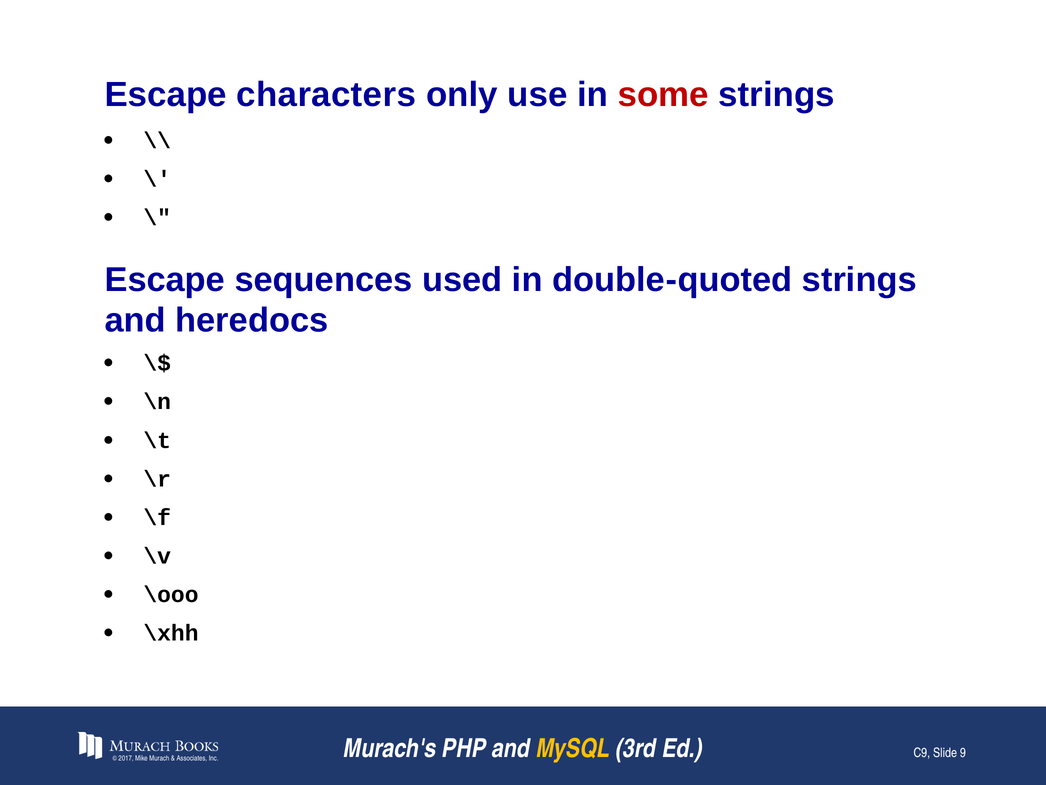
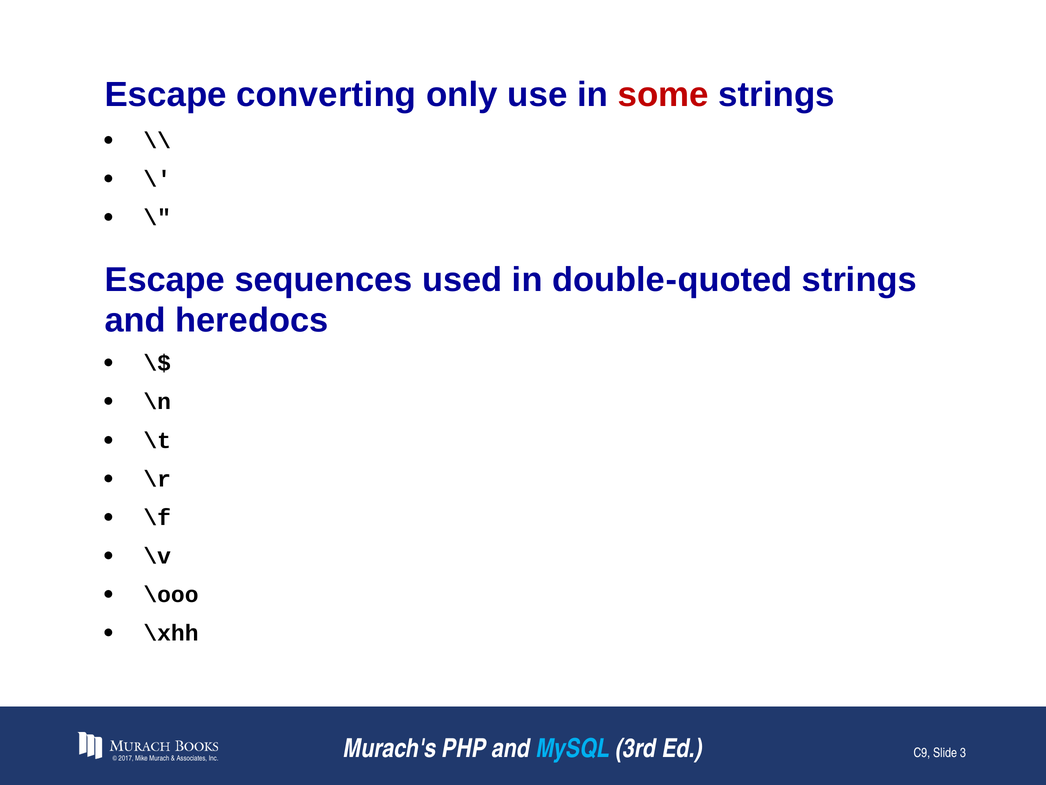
characters: characters -> converting
MySQL colour: yellow -> light blue
9: 9 -> 3
